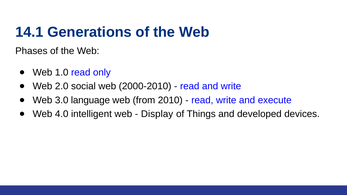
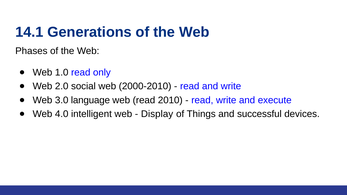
web from: from -> read
developed: developed -> successful
